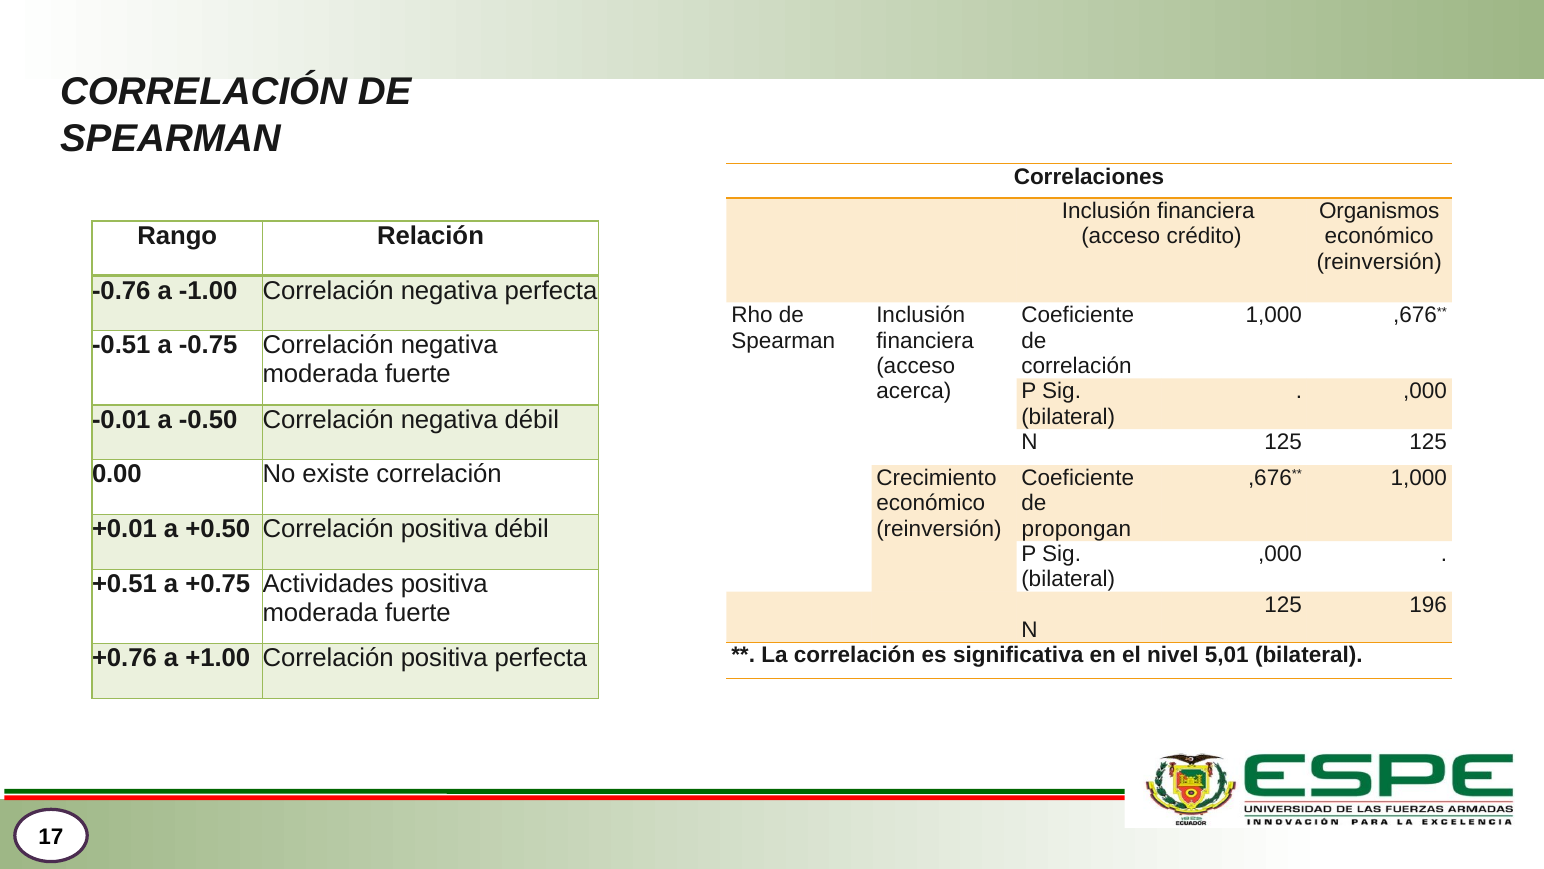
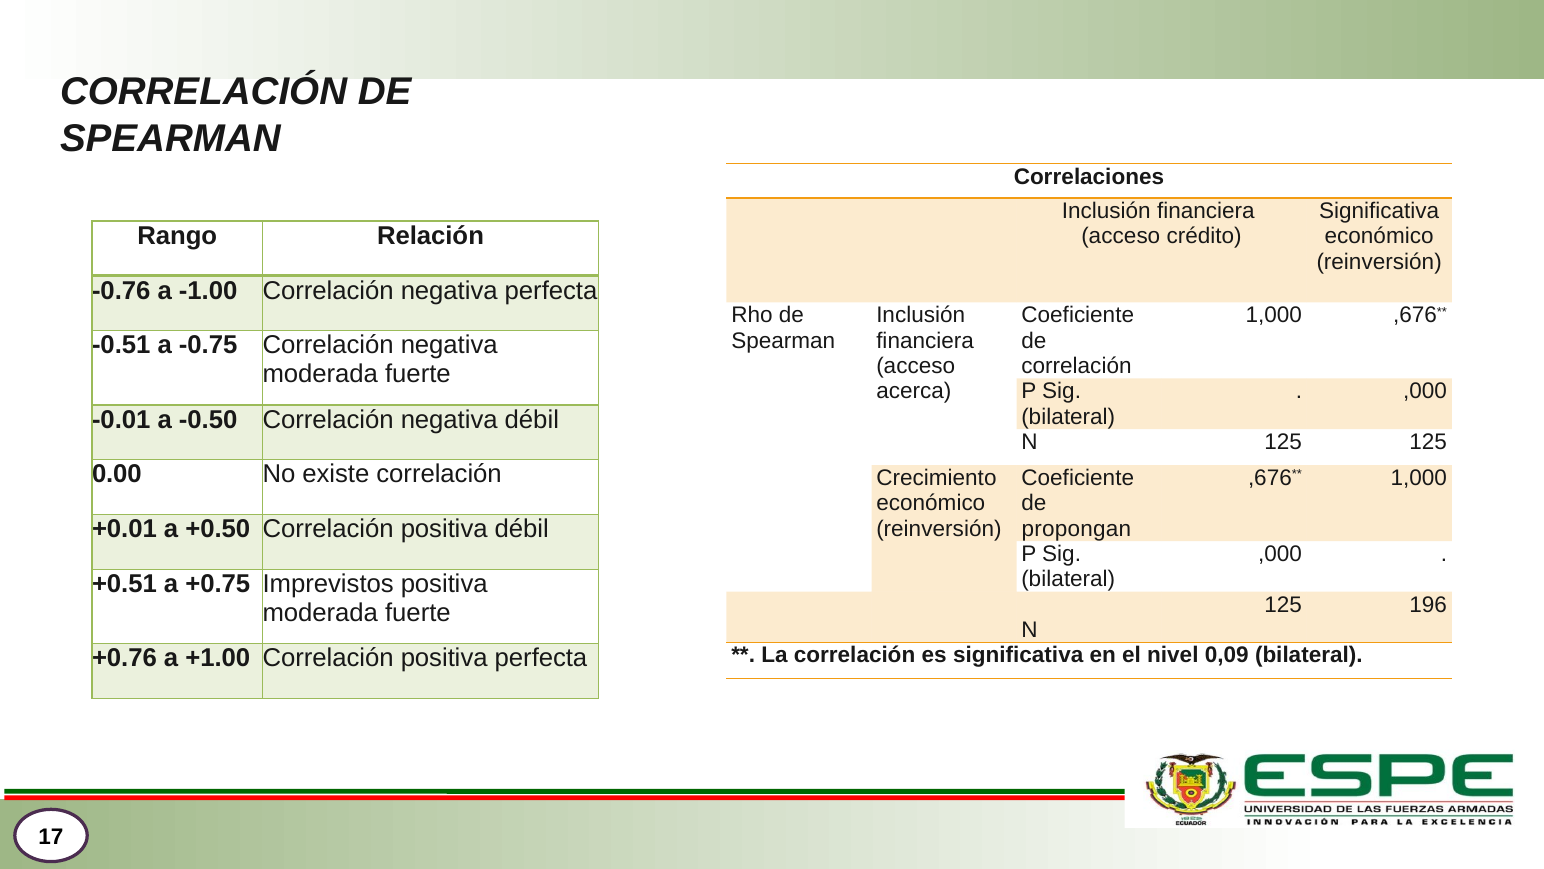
Organismos at (1379, 211): Organismos -> Significativa
Actividades: Actividades -> Imprevistos
5,01: 5,01 -> 0,09
